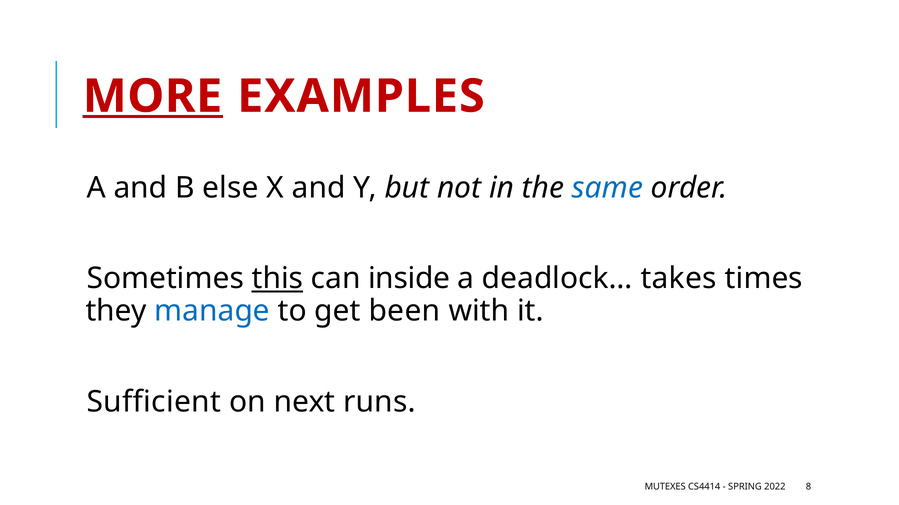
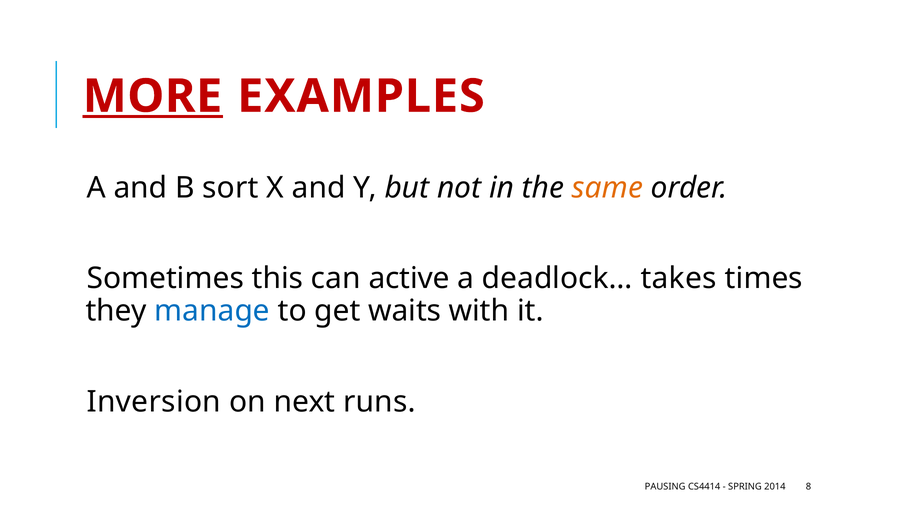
else: else -> sort
same colour: blue -> orange
this underline: present -> none
inside: inside -> active
been: been -> waits
Sufficient: Sufficient -> Inversion
MUTEXES: MUTEXES -> PAUSING
2022: 2022 -> 2014
